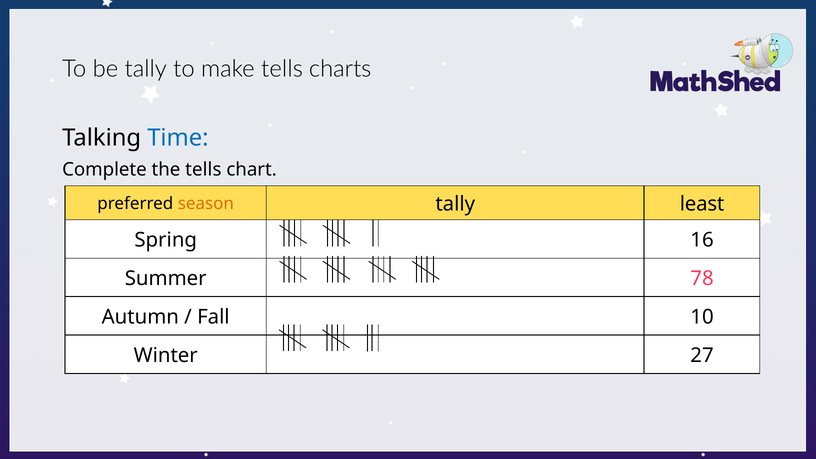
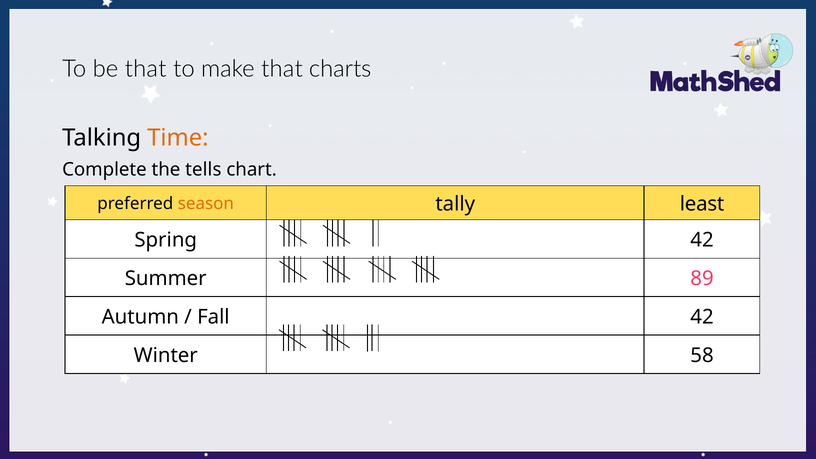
be tally: tally -> that
make tells: tells -> that
Time colour: blue -> orange
Spring 16: 16 -> 42
78: 78 -> 89
Fall 10: 10 -> 42
27: 27 -> 58
